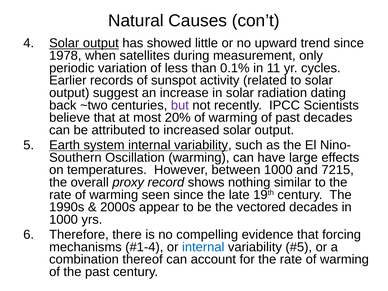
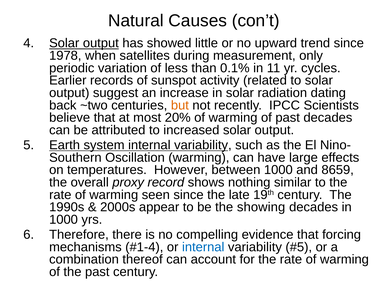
but colour: purple -> orange
7215: 7215 -> 8659
vectored: vectored -> showing
